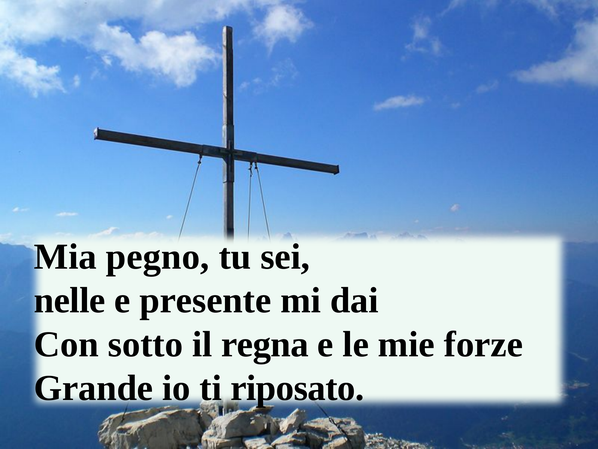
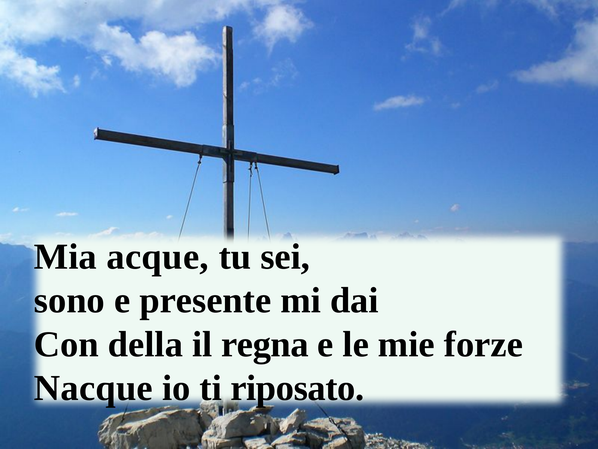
pegno: pegno -> acque
nelle: nelle -> sono
sotto: sotto -> della
Grande: Grande -> Nacque
